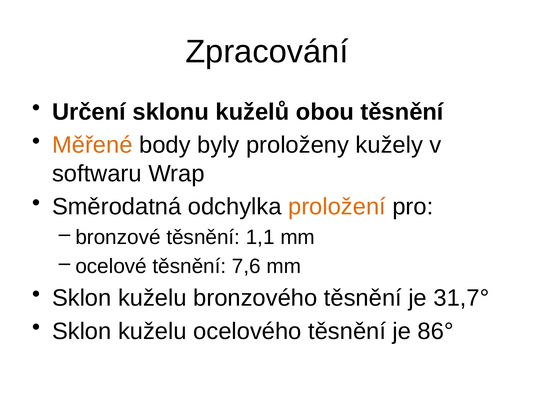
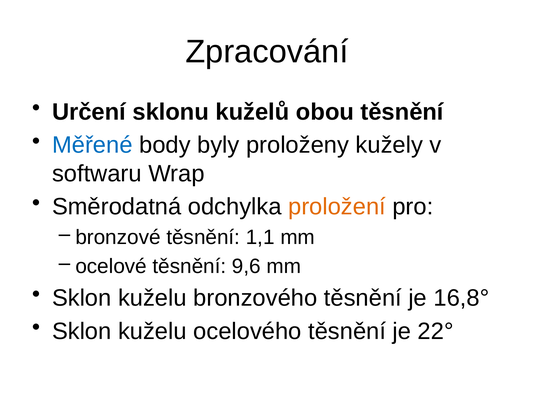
Měřené colour: orange -> blue
7,6: 7,6 -> 9,6
31,7°: 31,7° -> 16,8°
86°: 86° -> 22°
